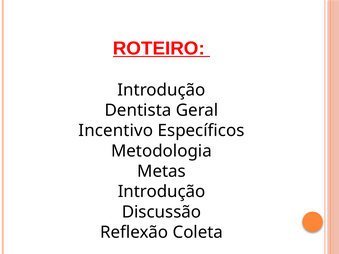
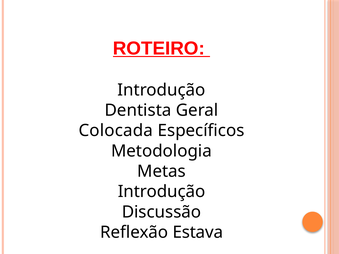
Incentivo: Incentivo -> Colocada
Coleta: Coleta -> Estava
